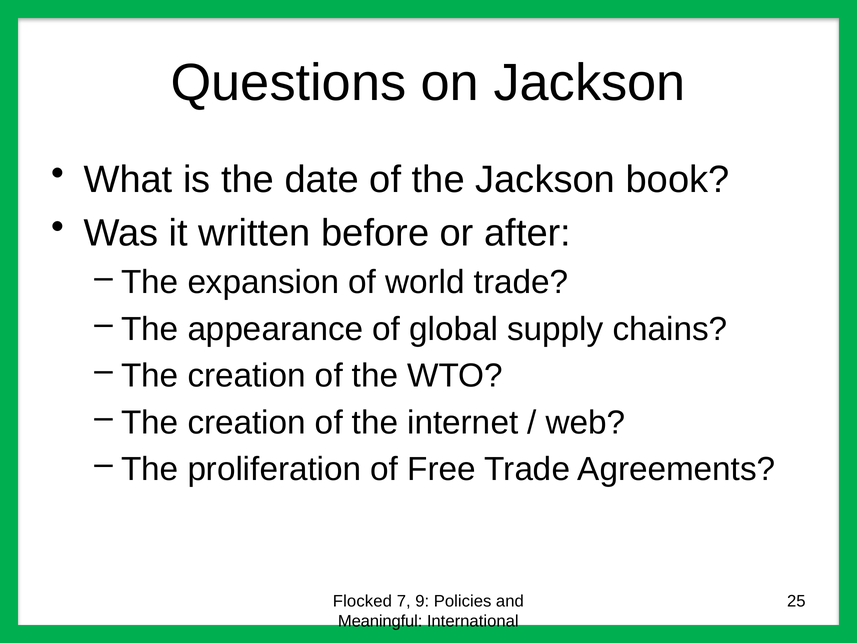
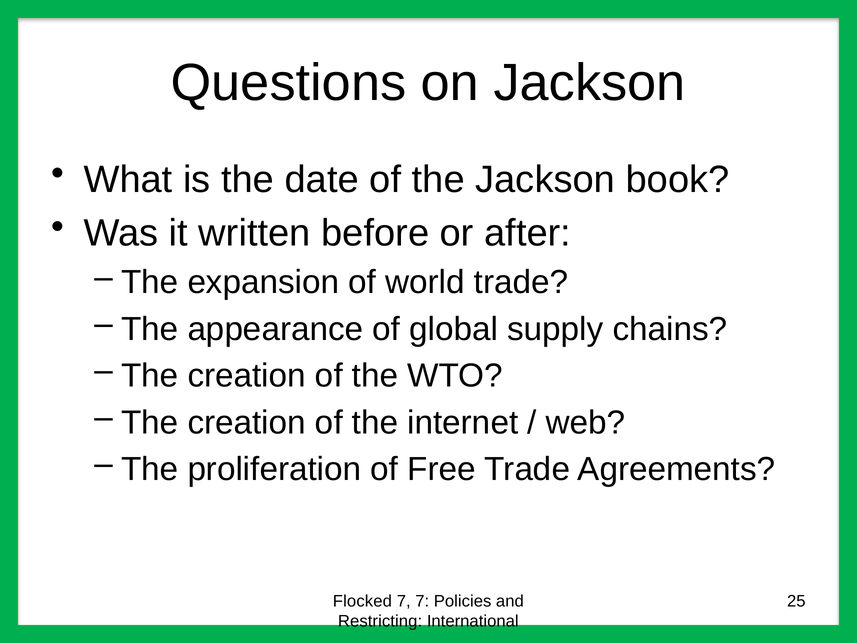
7 9: 9 -> 7
Meaningful: Meaningful -> Restricting
